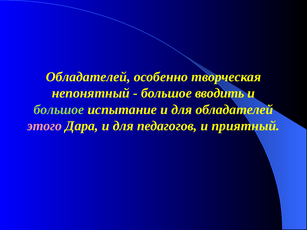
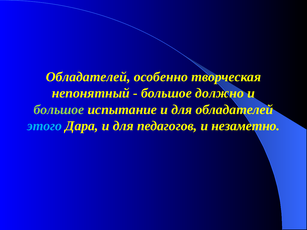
вводить: вводить -> должно
этого colour: pink -> light blue
приятный: приятный -> незаметно
